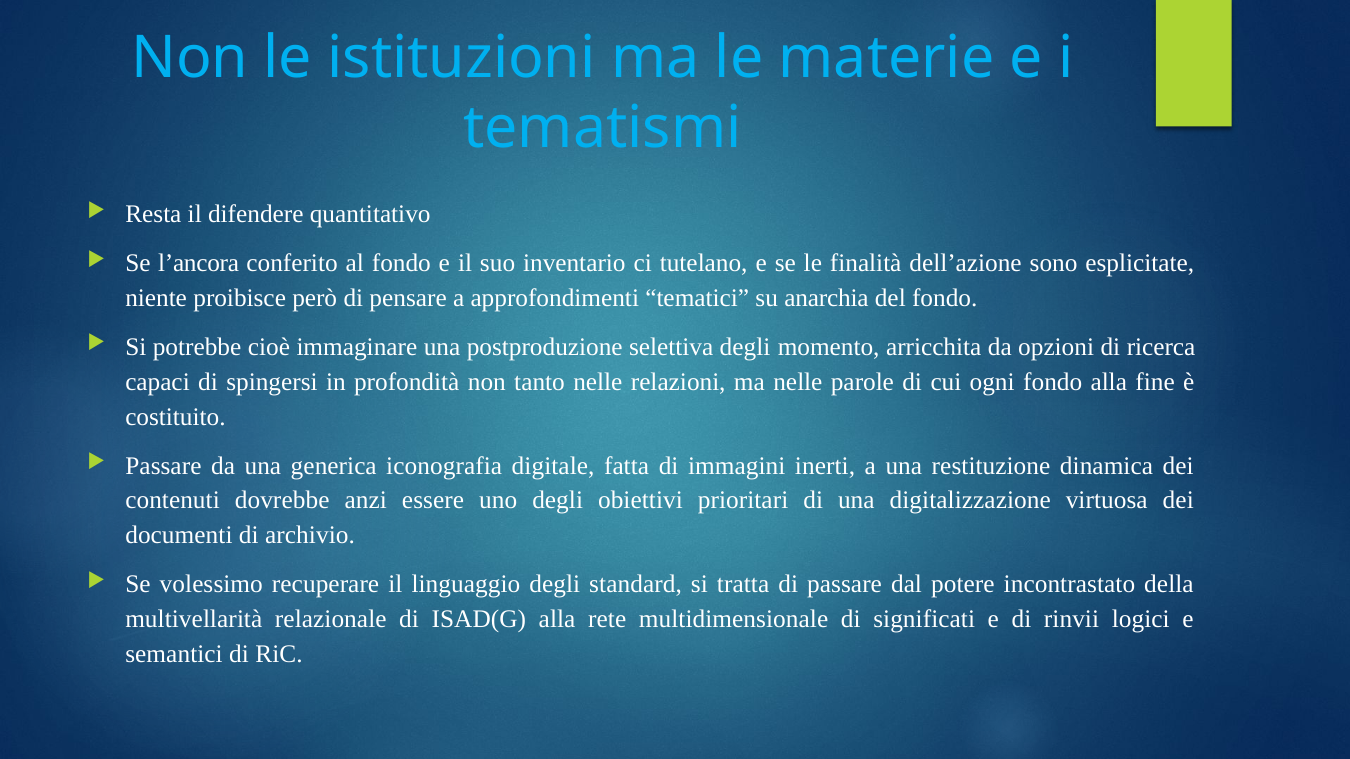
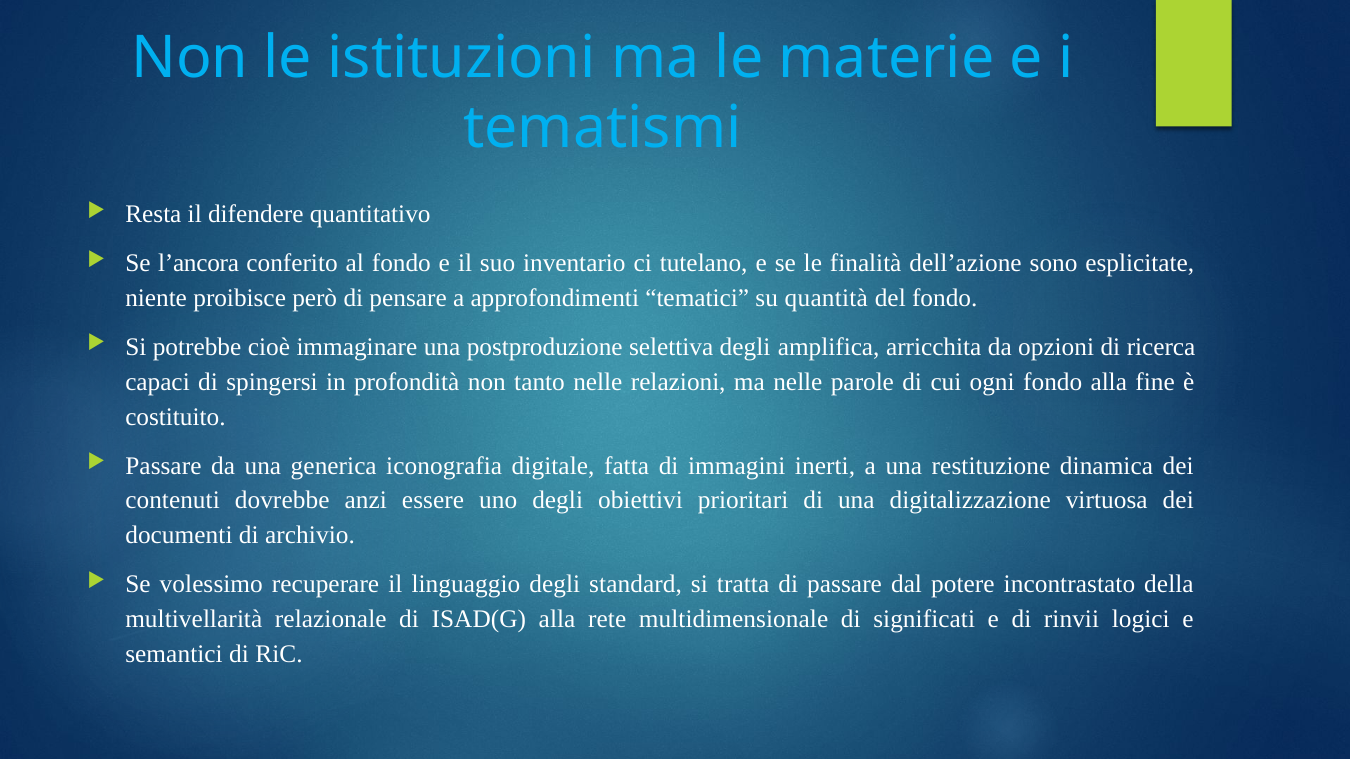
anarchia: anarchia -> quantità
momento: momento -> amplifica
